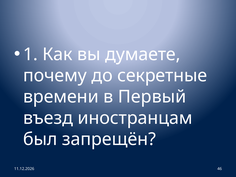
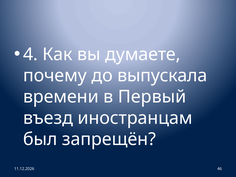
1: 1 -> 4
секретные: секретные -> выпускала
